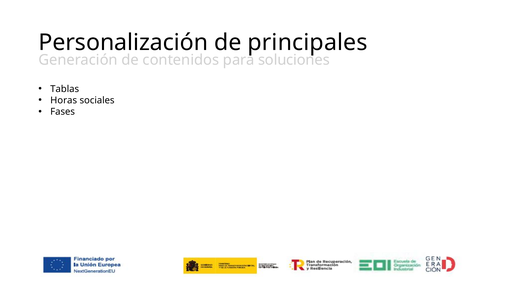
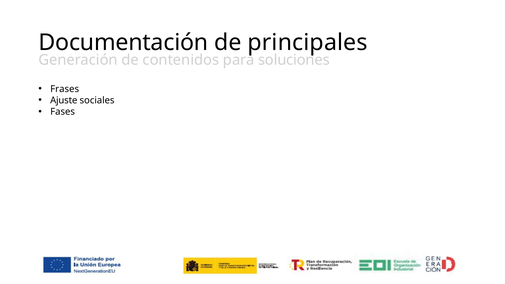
Personalización: Personalización -> Documentación
Tablas: Tablas -> Frases
Horas: Horas -> Ajuste
